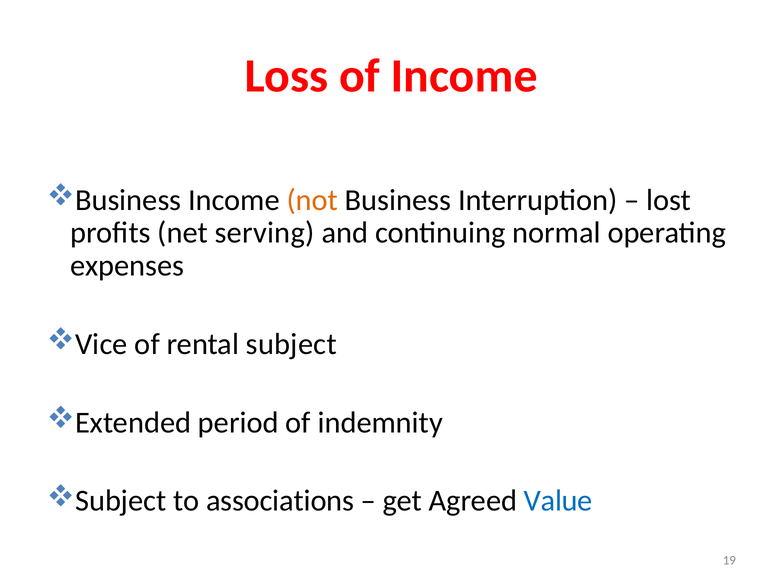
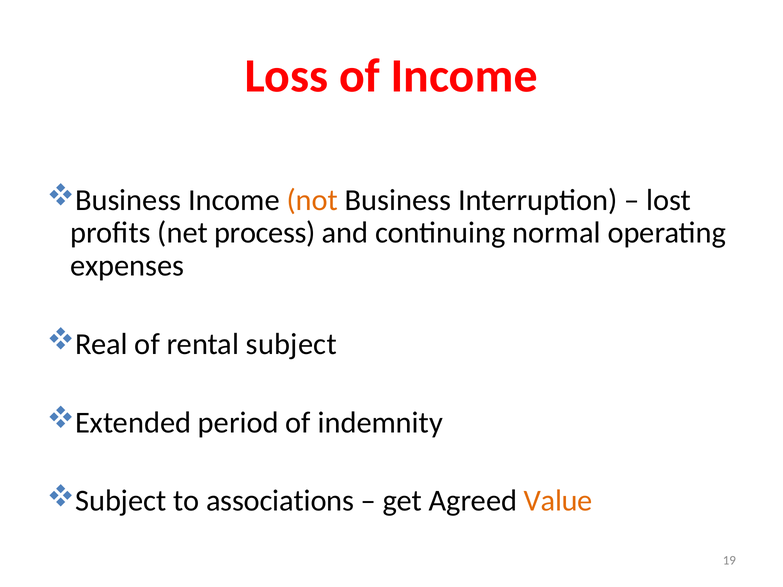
serving: serving -> process
Vice: Vice -> Real
Value colour: blue -> orange
